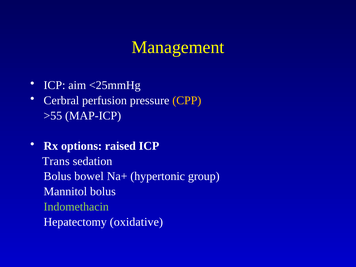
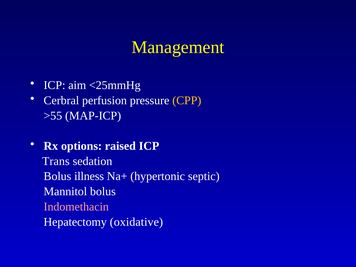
bowel: bowel -> illness
group: group -> septic
Indomethacin colour: light green -> pink
